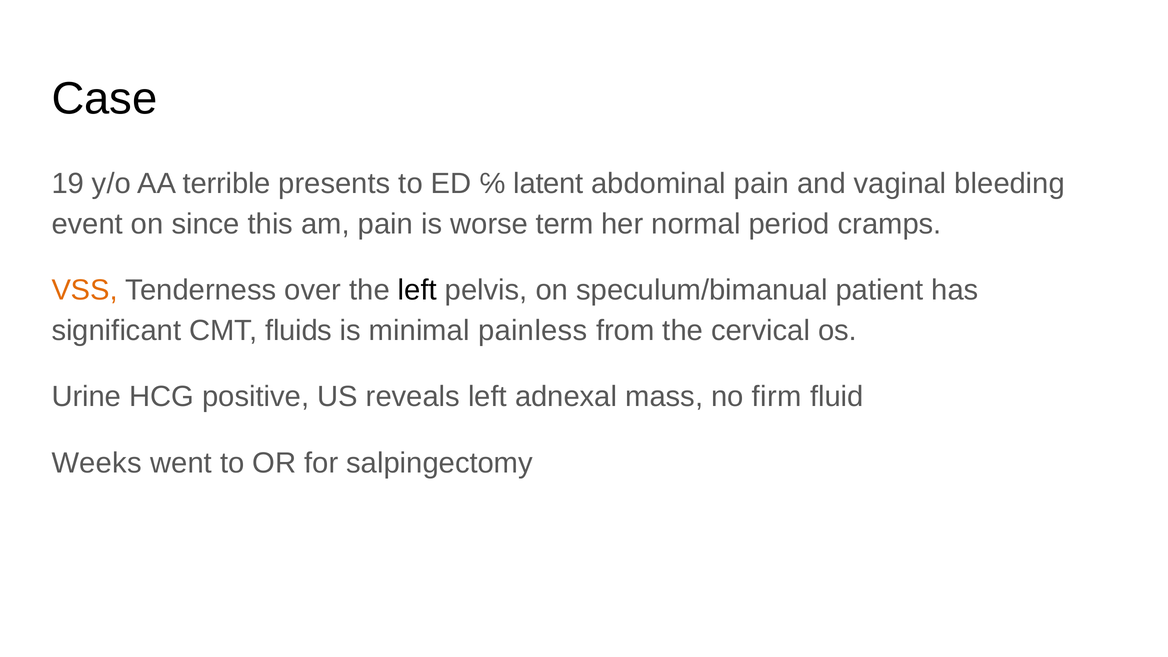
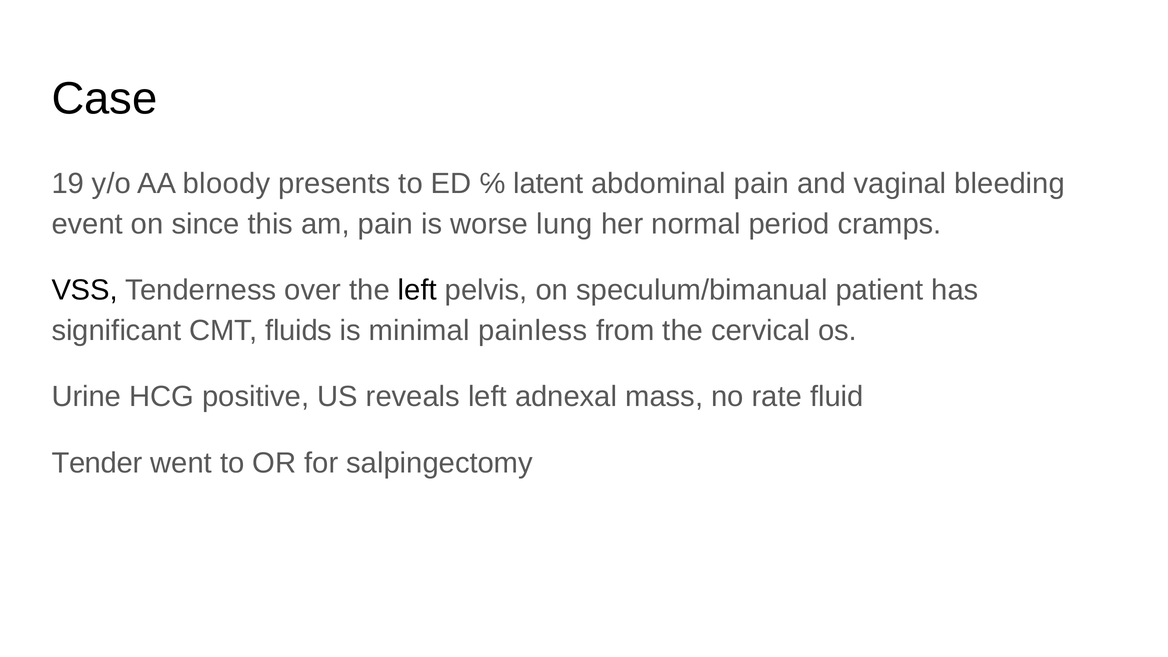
terrible: terrible -> bloody
term: term -> lung
VSS colour: orange -> black
firm: firm -> rate
Weeks: Weeks -> Tender
